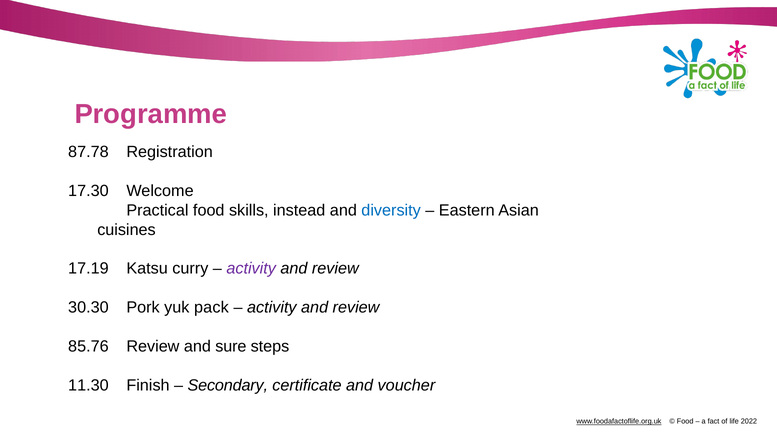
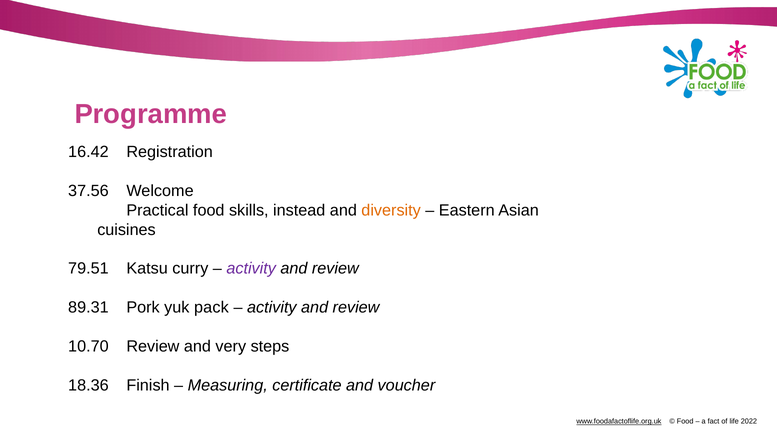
87.78: 87.78 -> 16.42
17.30: 17.30 -> 37.56
diversity colour: blue -> orange
17.19: 17.19 -> 79.51
30.30: 30.30 -> 89.31
85.76: 85.76 -> 10.70
sure: sure -> very
11.30: 11.30 -> 18.36
Secondary: Secondary -> Measuring
